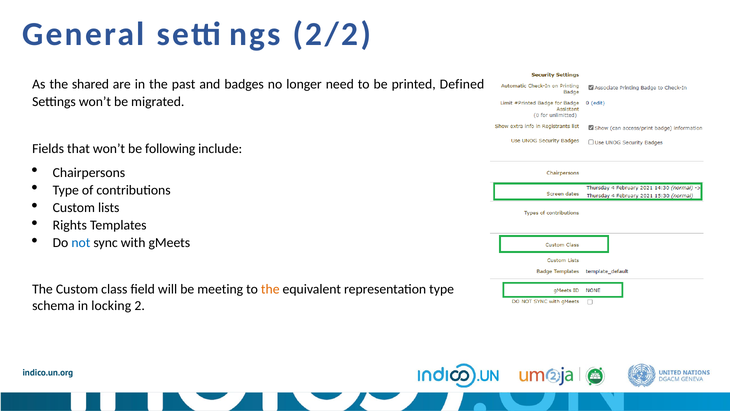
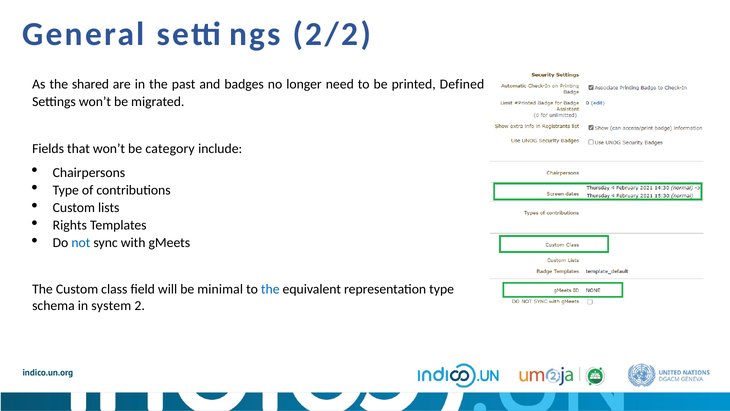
following: following -> category
meeting: meeting -> minimal
the at (270, 289) colour: orange -> blue
locking: locking -> system
